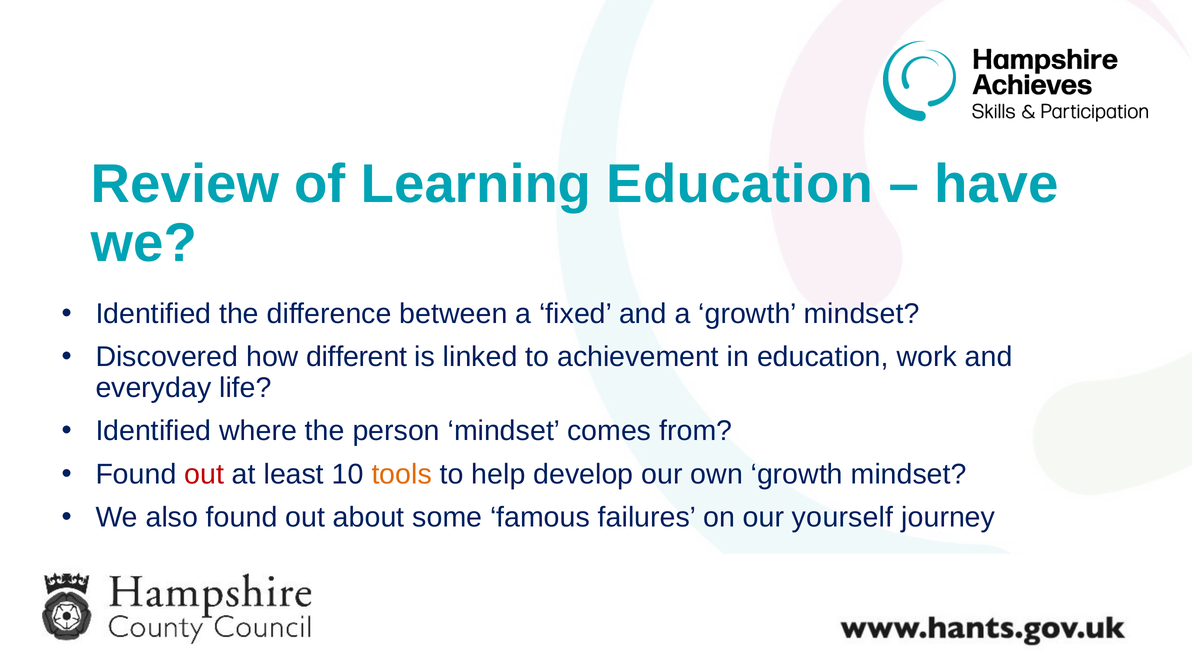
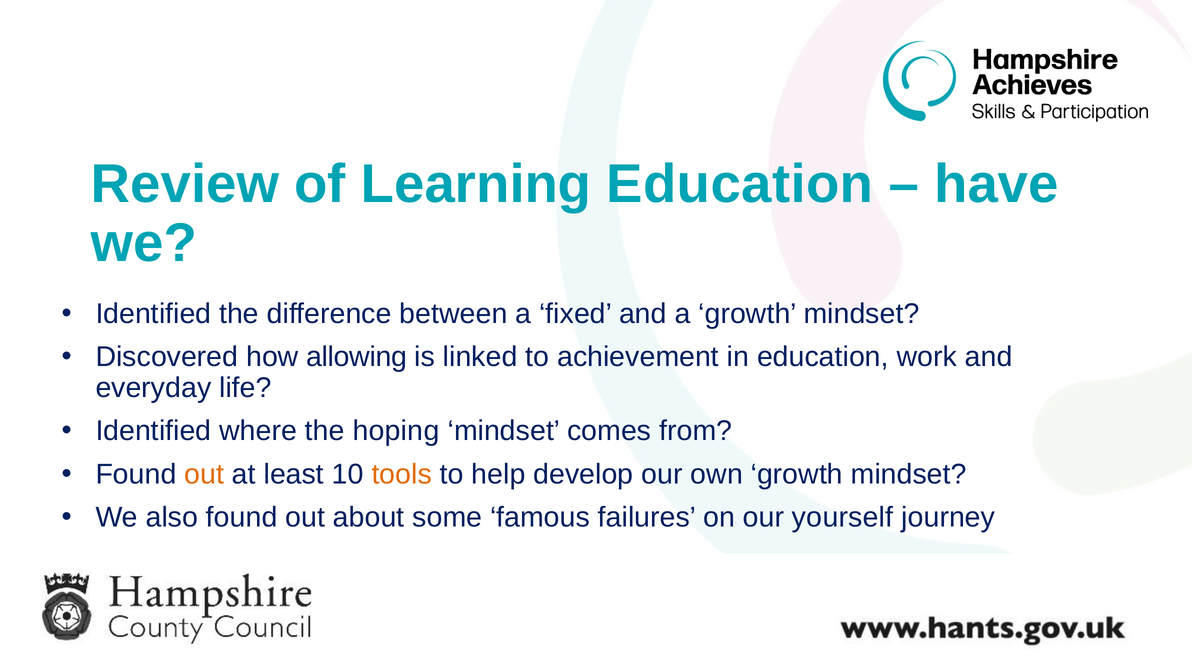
different: different -> allowing
person: person -> hoping
out at (204, 474) colour: red -> orange
